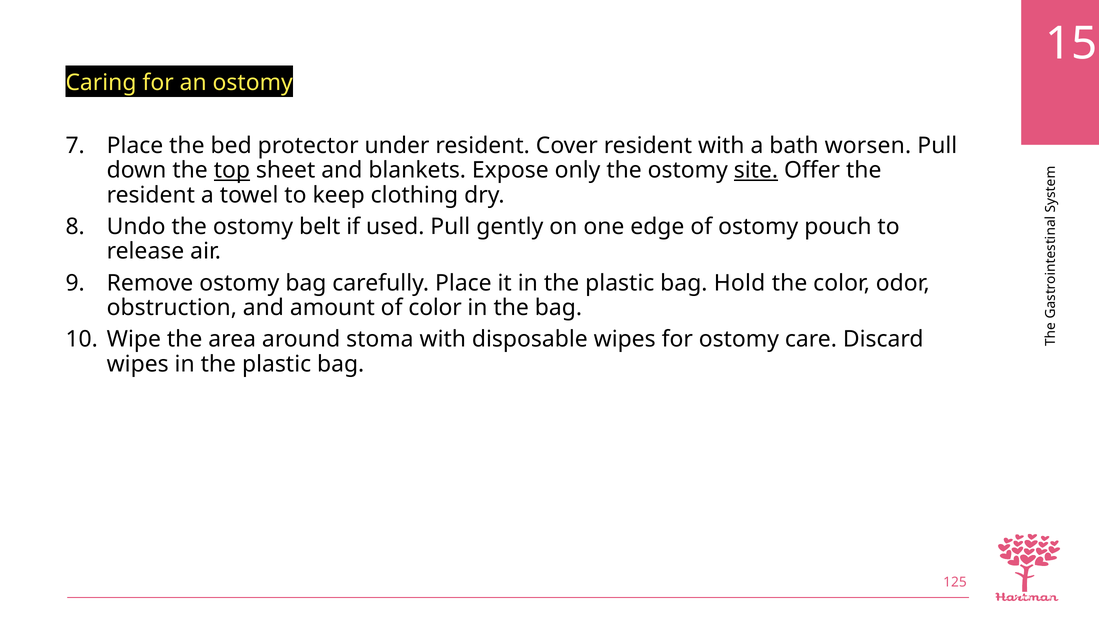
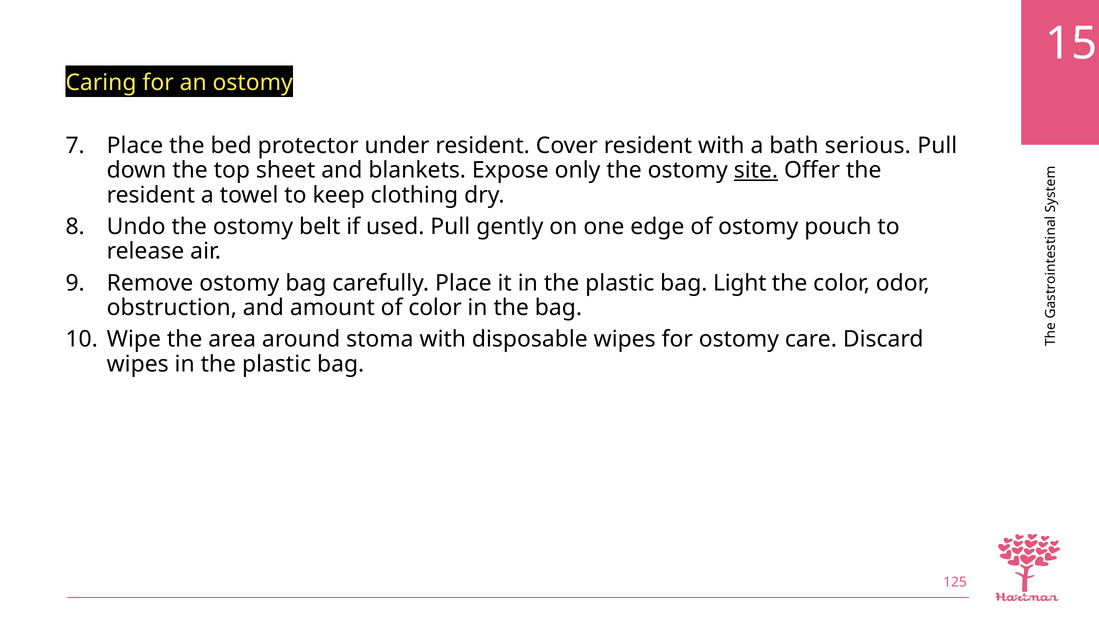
worsen: worsen -> serious
top underline: present -> none
Hold: Hold -> Light
